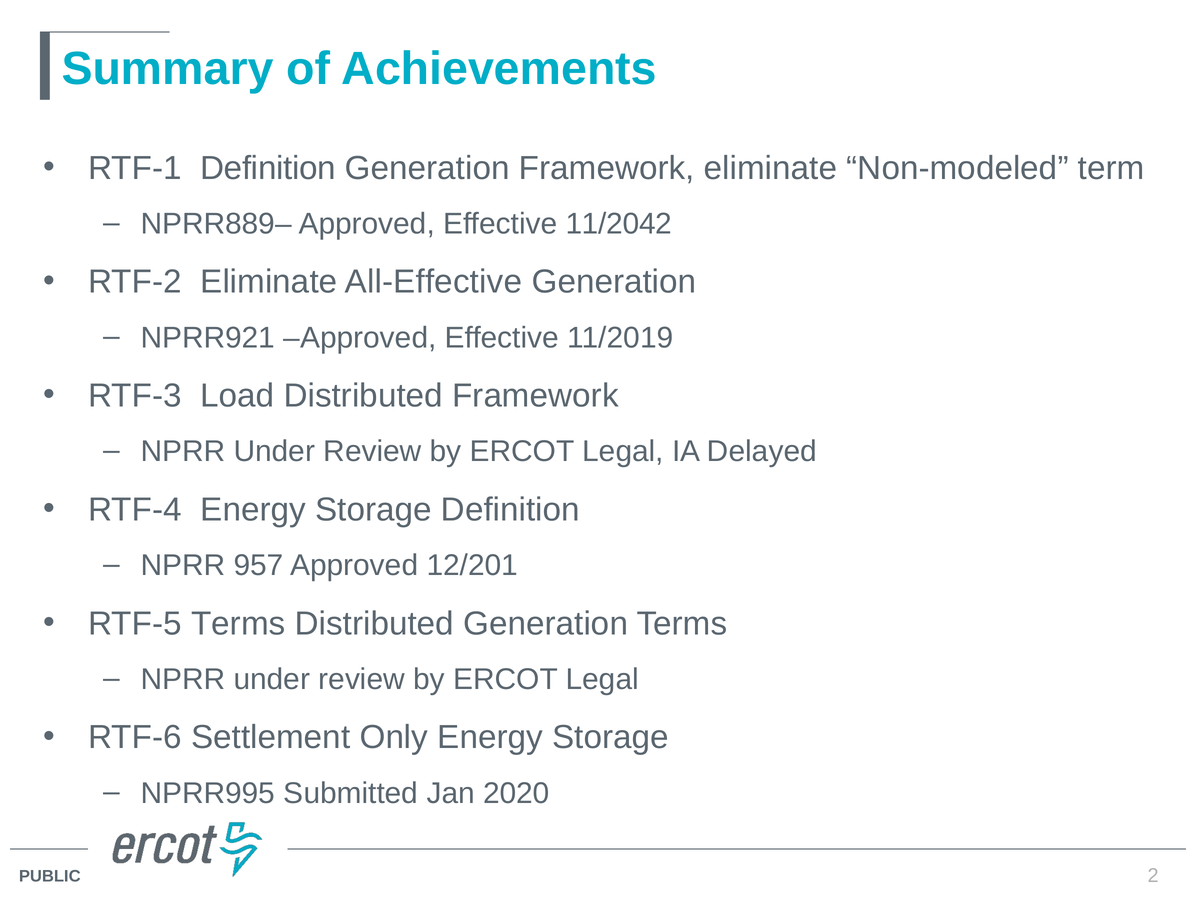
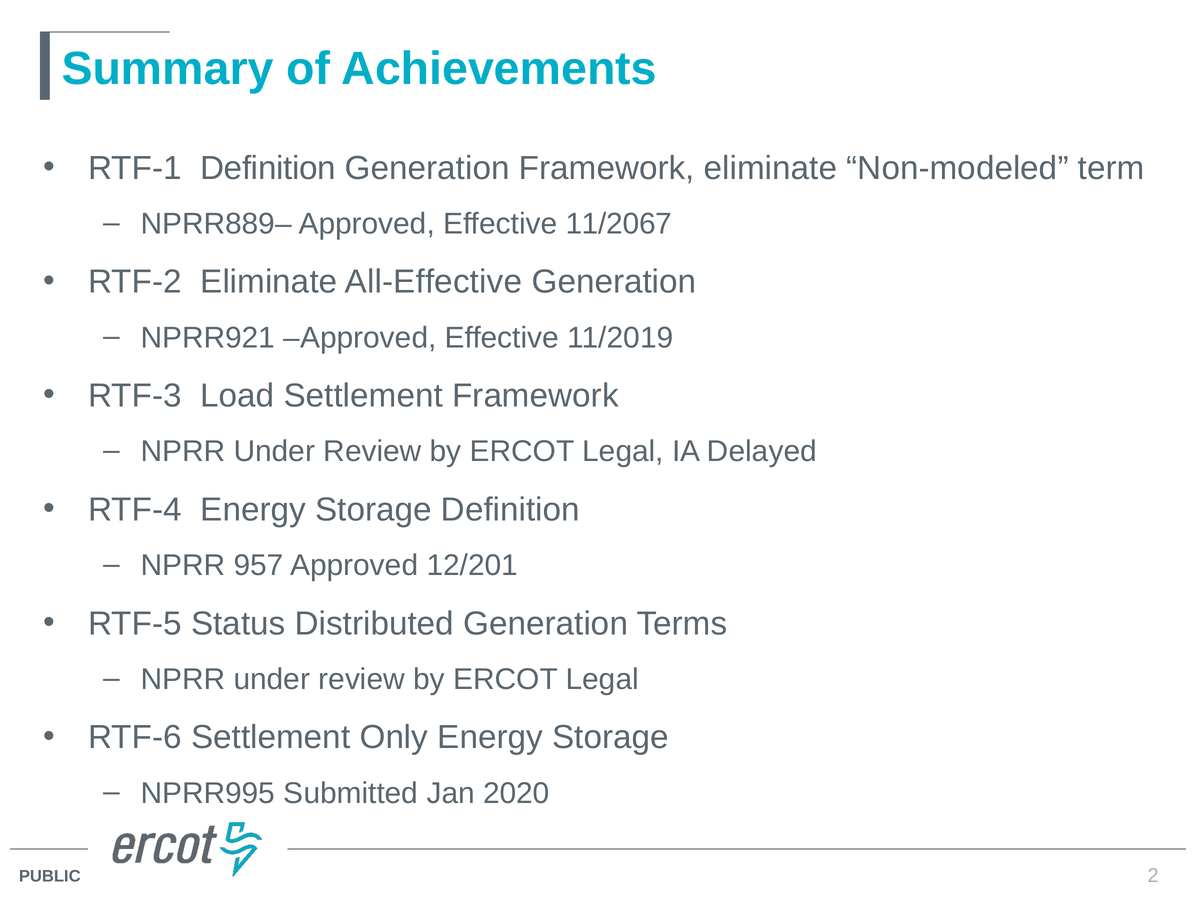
11/2042: 11/2042 -> 11/2067
Load Distributed: Distributed -> Settlement
RTF-5 Terms: Terms -> Status
